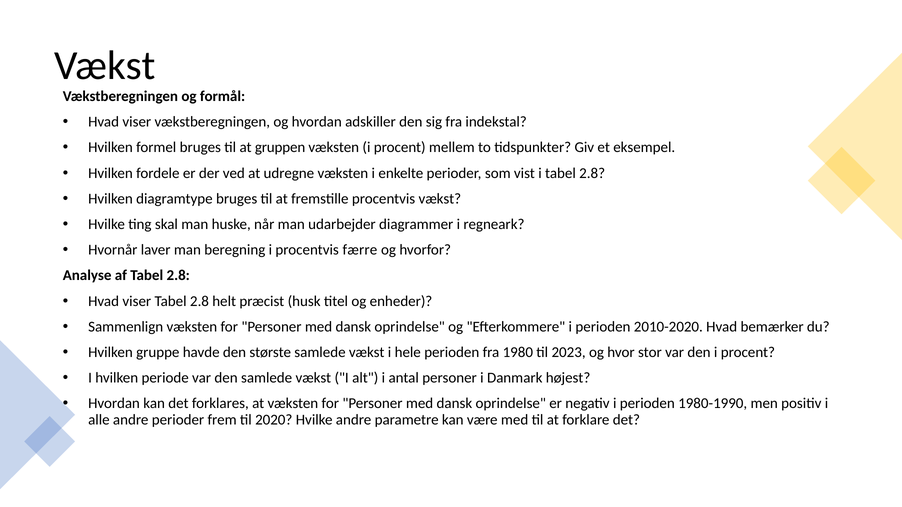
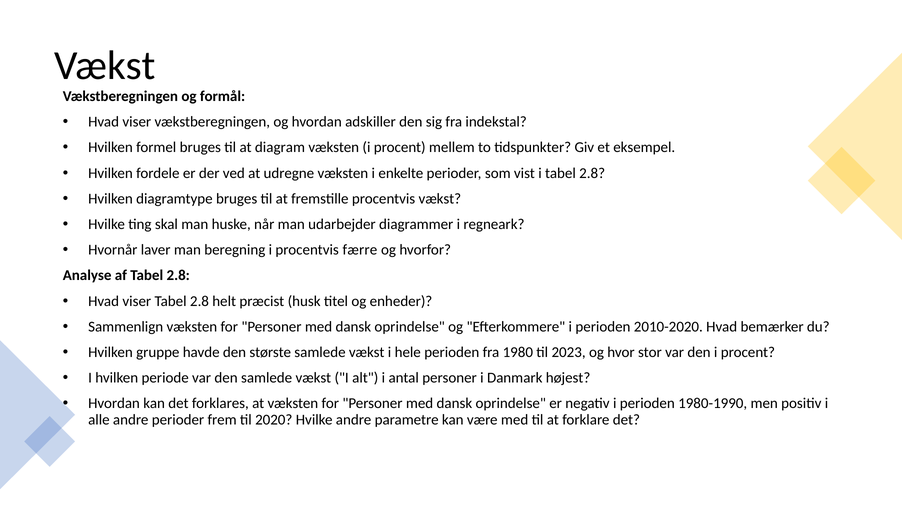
gruppen: gruppen -> diagram
